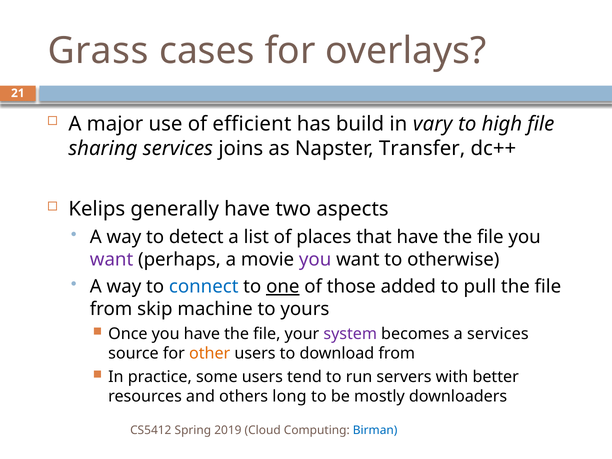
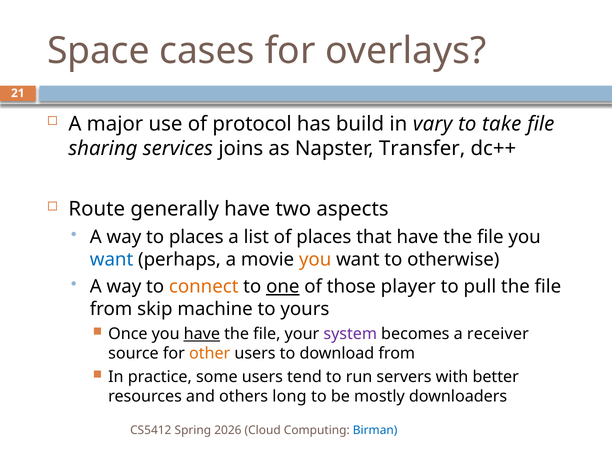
Grass: Grass -> Space
efficient: efficient -> protocol
high: high -> take
Kelips: Kelips -> Route
to detect: detect -> places
want at (112, 260) colour: purple -> blue
you at (315, 260) colour: purple -> orange
connect colour: blue -> orange
added: added -> player
have at (202, 334) underline: none -> present
a services: services -> receiver
2019: 2019 -> 2026
